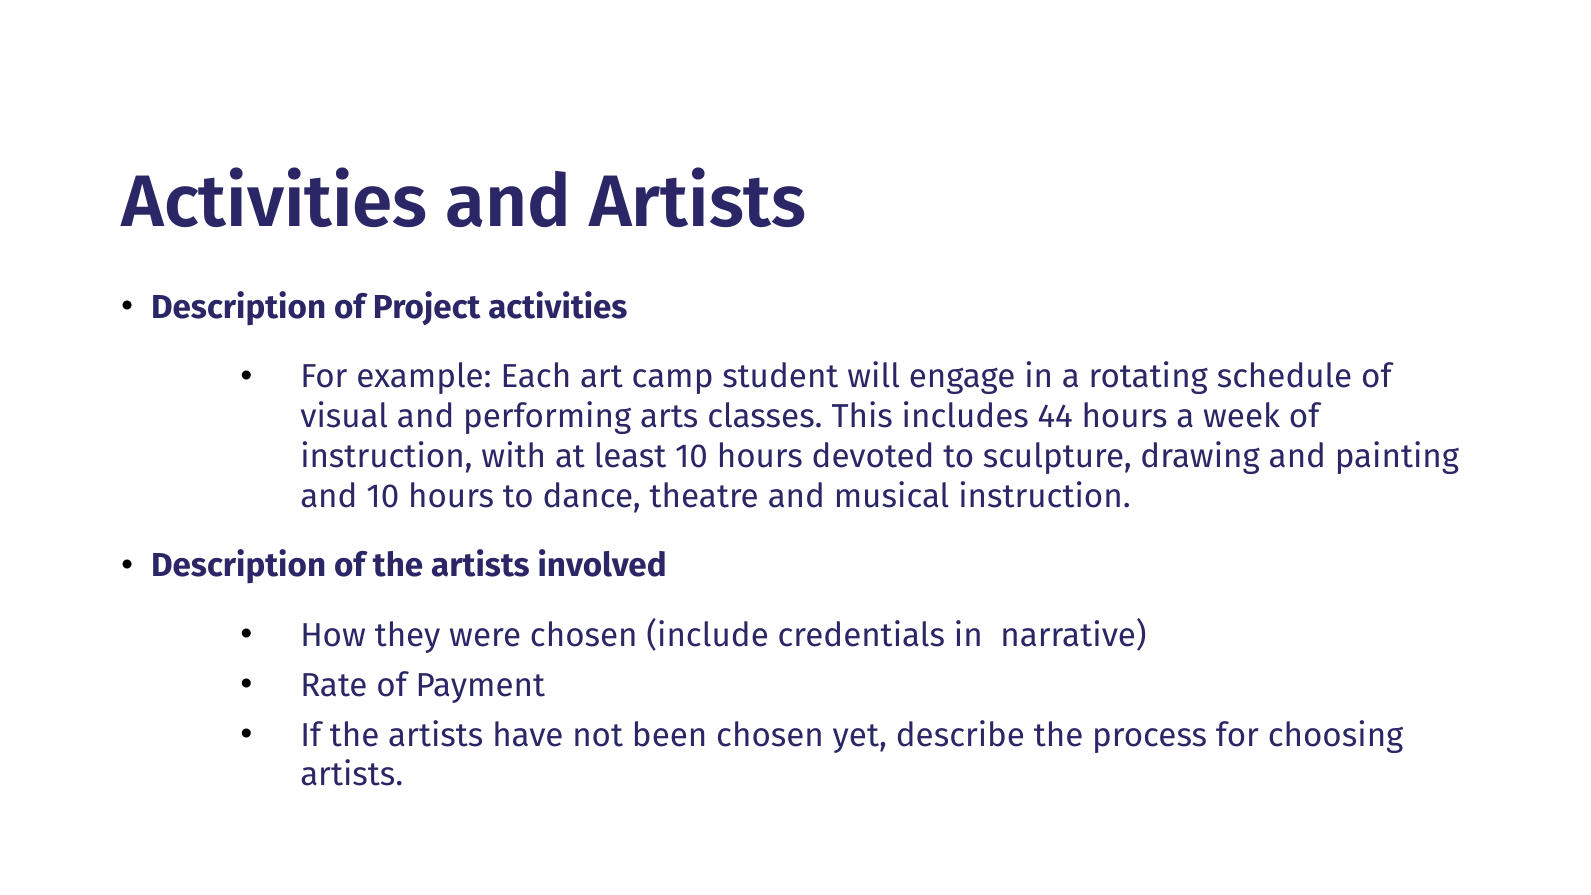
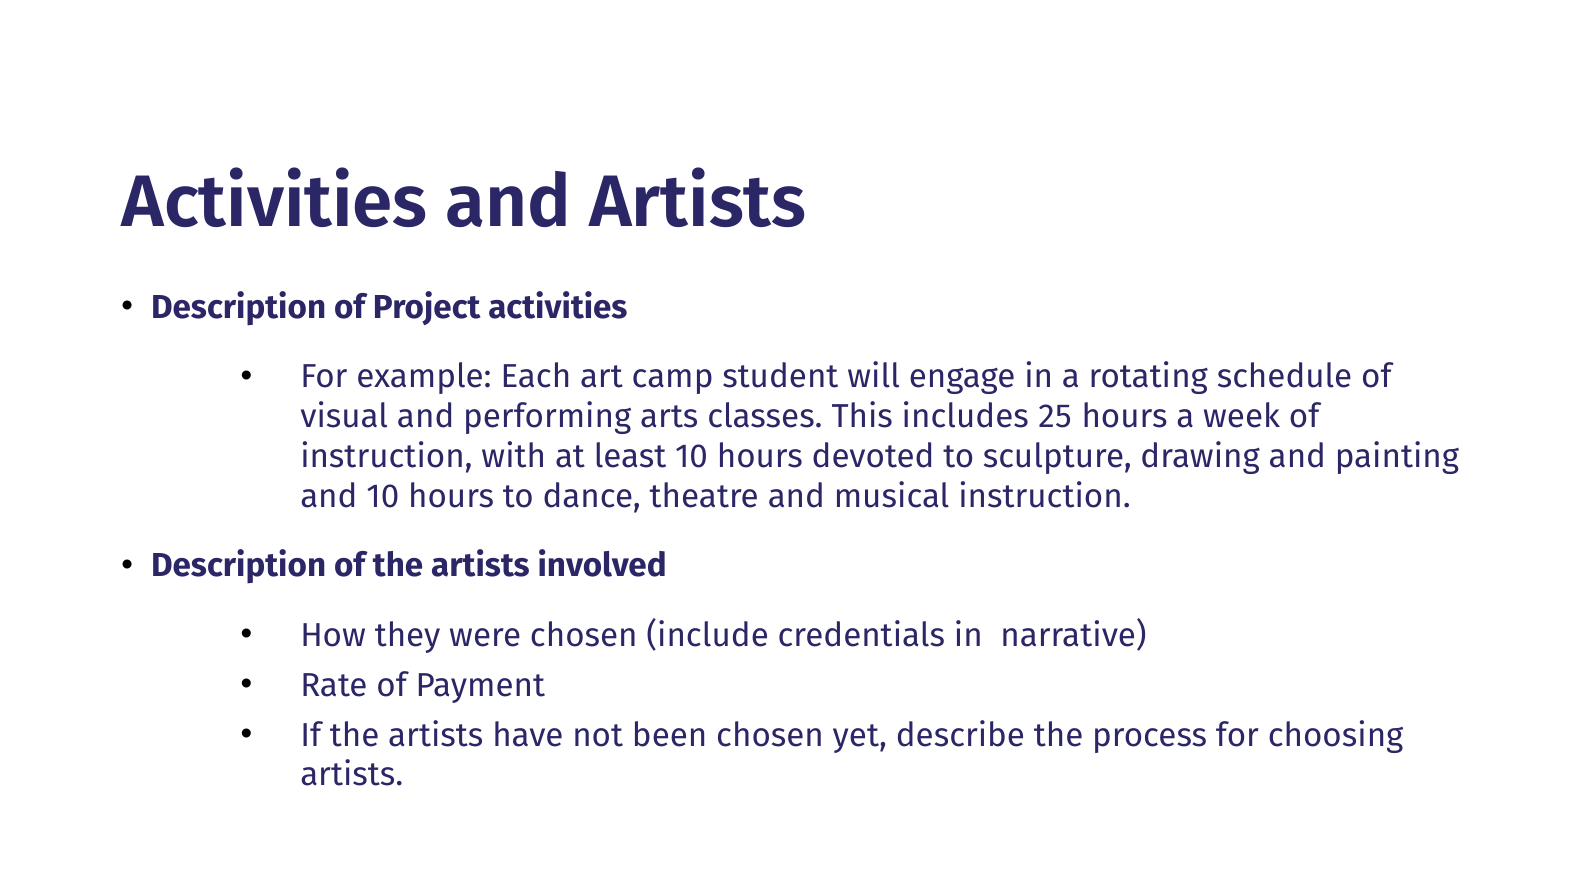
44: 44 -> 25
